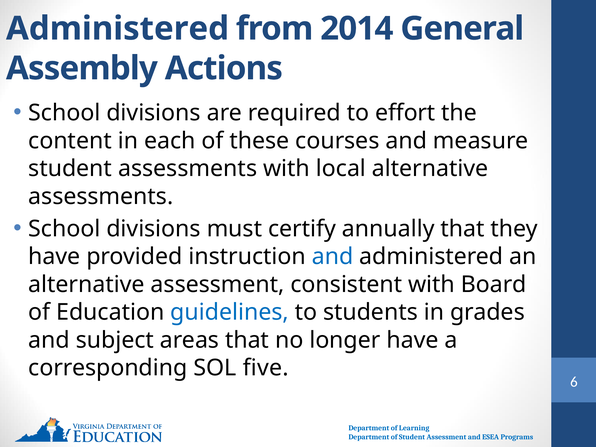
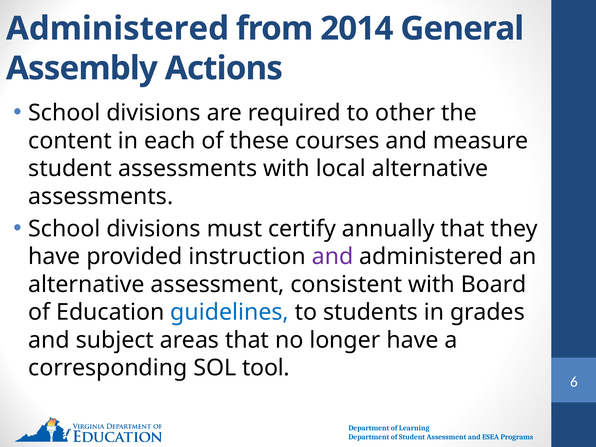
effort: effort -> other
and at (332, 257) colour: blue -> purple
five: five -> tool
